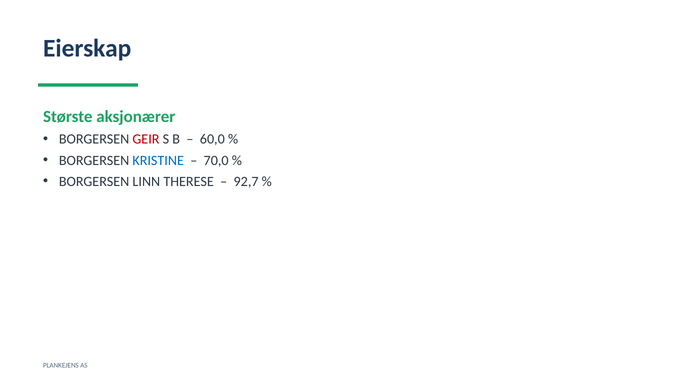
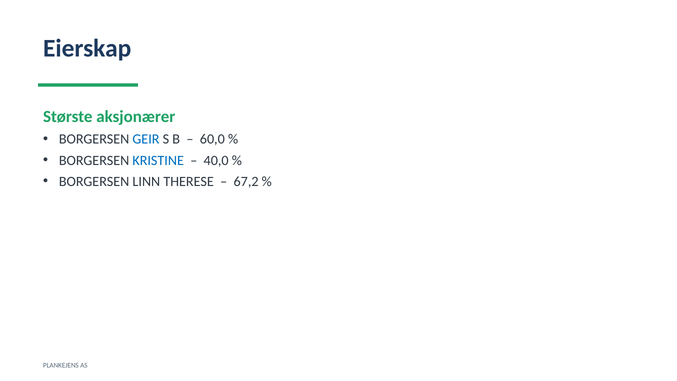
GEIR colour: red -> blue
70,0: 70,0 -> 40,0
92,7: 92,7 -> 67,2
